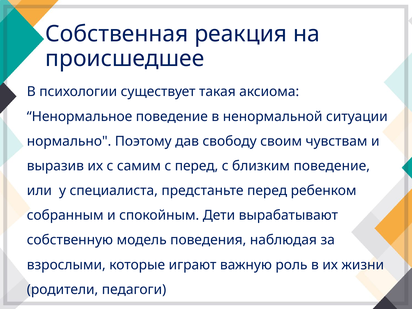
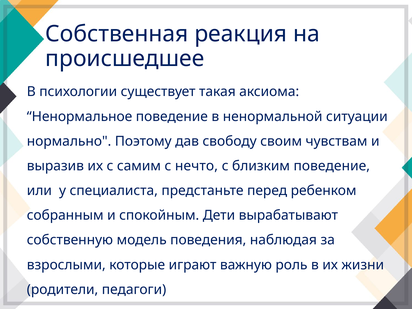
с перед: перед -> нечто
